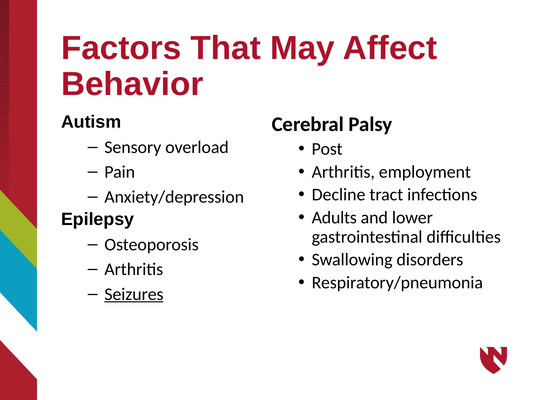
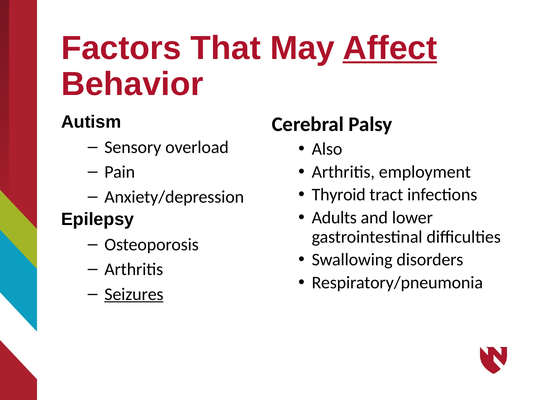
Affect underline: none -> present
Post: Post -> Also
Decline: Decline -> Thyroid
